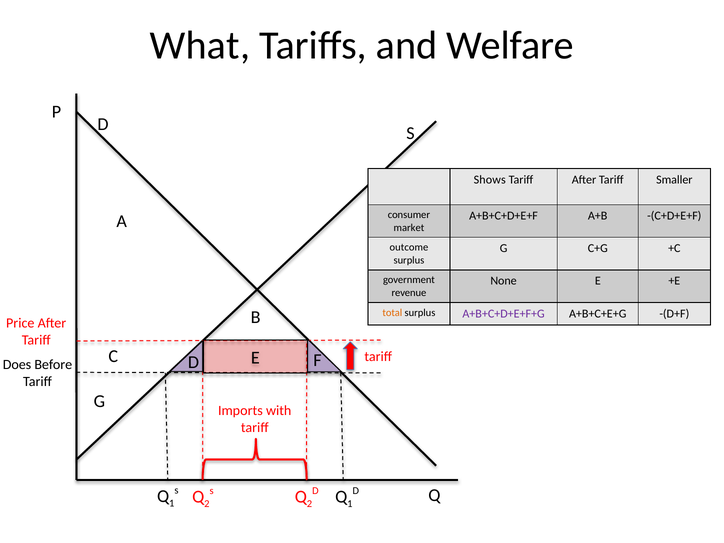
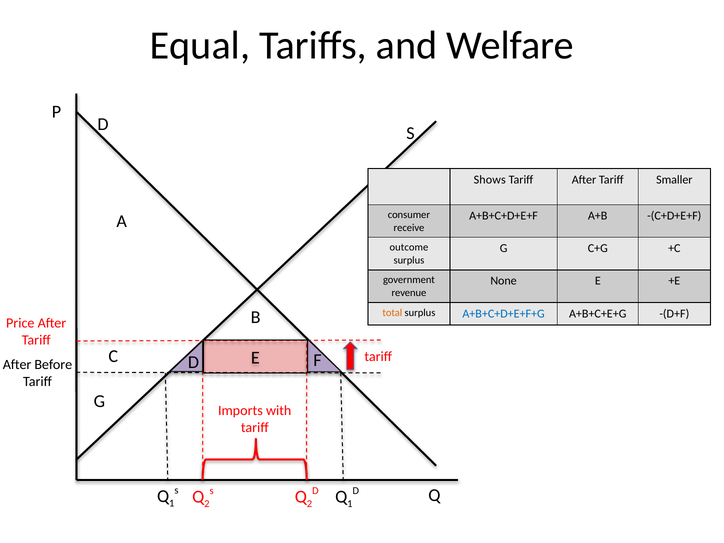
What: What -> Equal
market: market -> receive
A+B+C+D+E+F+G colour: purple -> blue
Does at (17, 365): Does -> After
